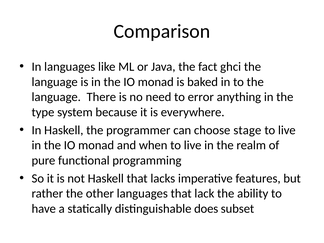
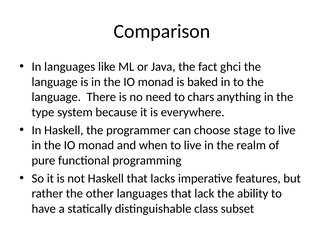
error: error -> chars
does: does -> class
